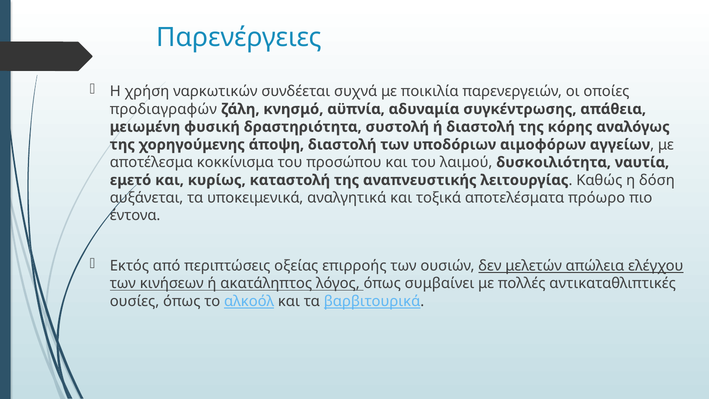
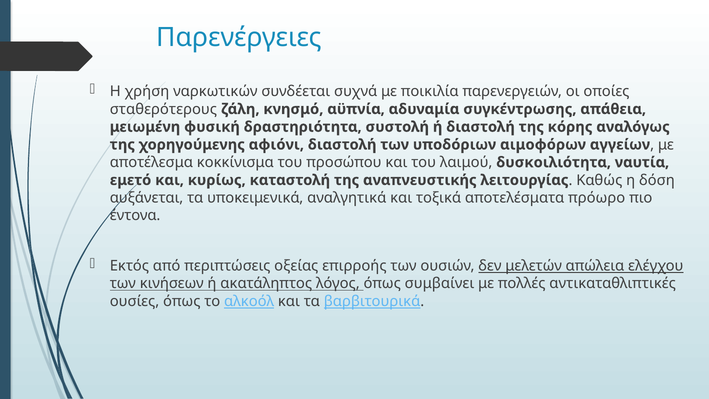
προδιαγραφών: προδιαγραφών -> σταθερότερους
άποψη: άποψη -> αφιόνι
